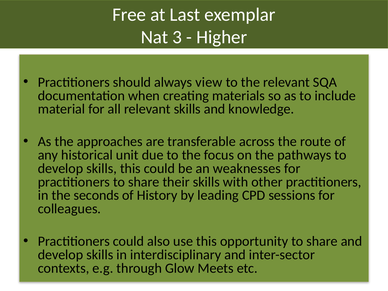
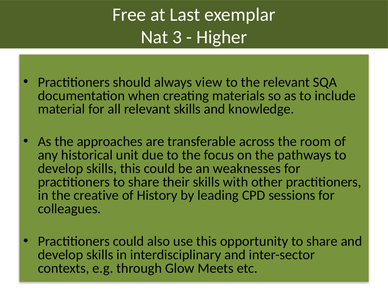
route: route -> room
seconds: seconds -> creative
